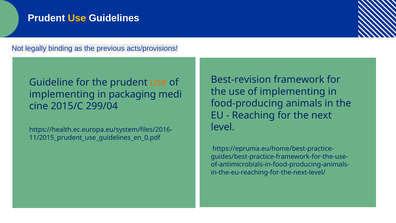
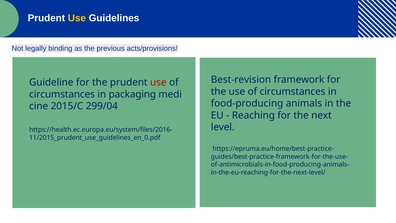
use at (158, 82) colour: orange -> red
the use of implementing: implementing -> circumstances
implementing at (62, 94): implementing -> circumstances
